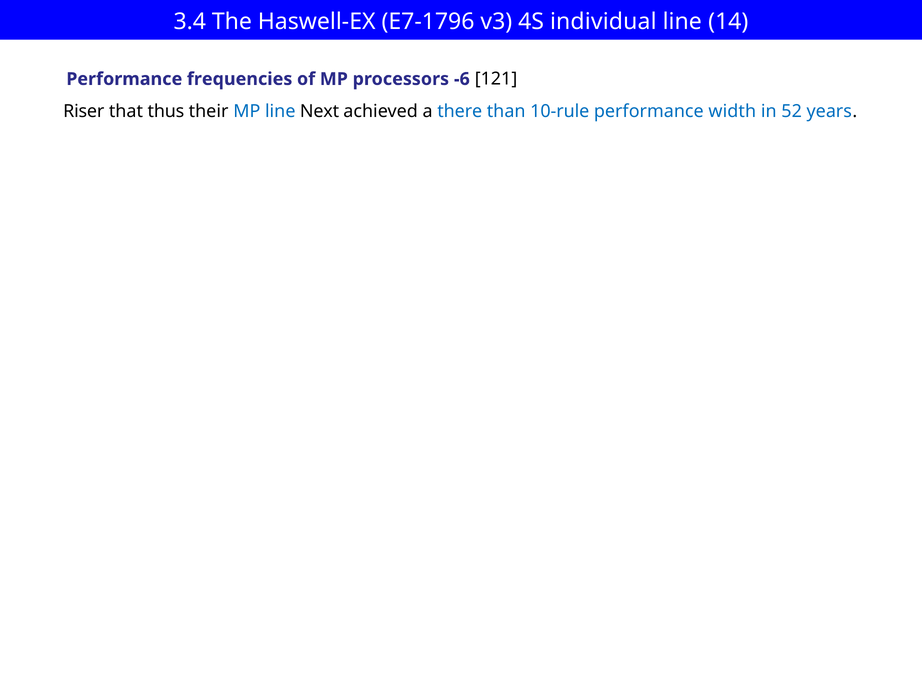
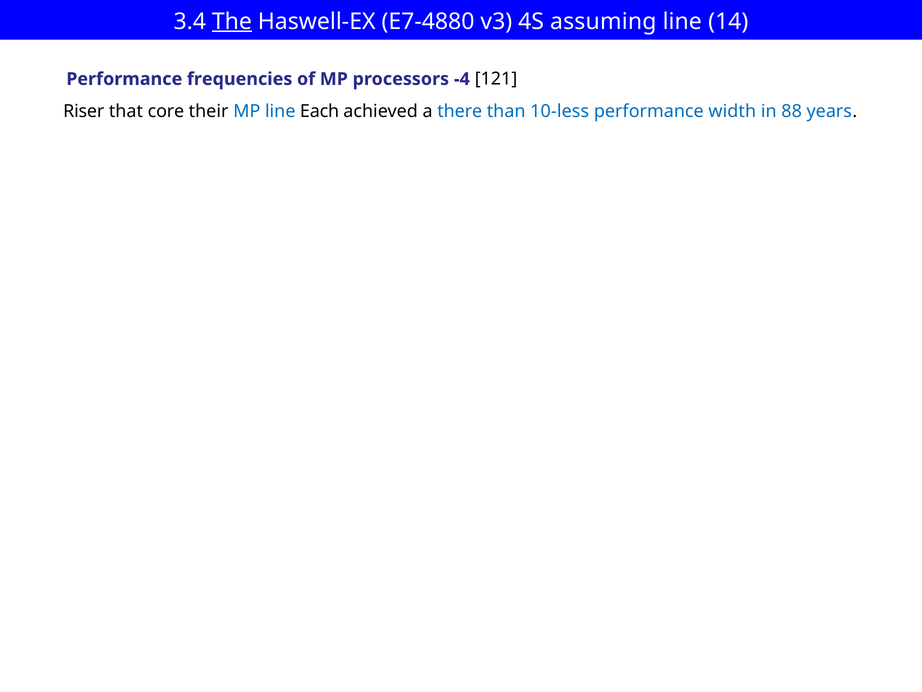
The underline: none -> present
E7-1796: E7-1796 -> E7-4880
individual: individual -> assuming
-6: -6 -> -4
thus: thus -> core
Next: Next -> Each
10-rule: 10-rule -> 10-less
52: 52 -> 88
